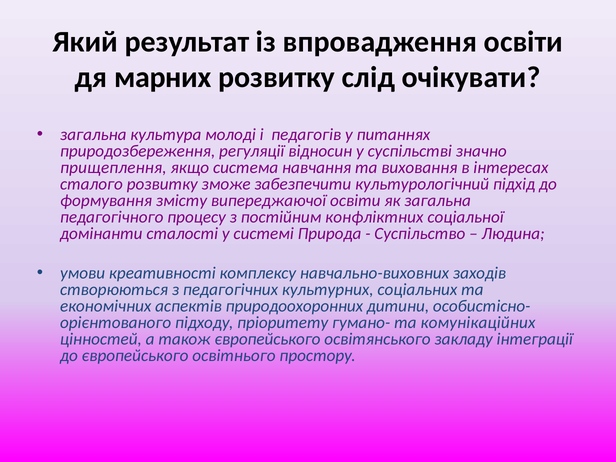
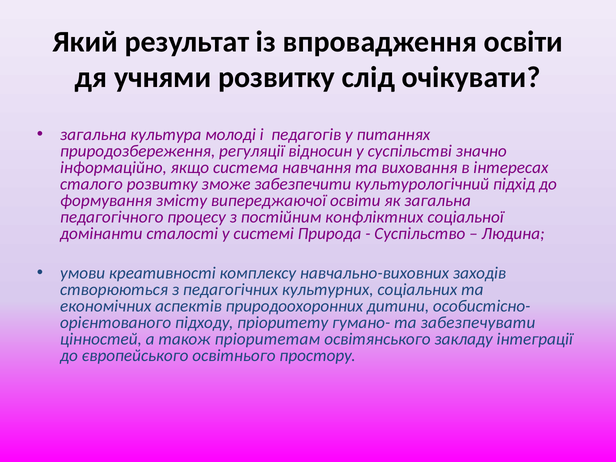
марних: марних -> учнями
прищеплення: прищеплення -> інформаційно
комунікаційних: комунікаційних -> забезпечувати
також європейського: європейського -> пріоритетам
